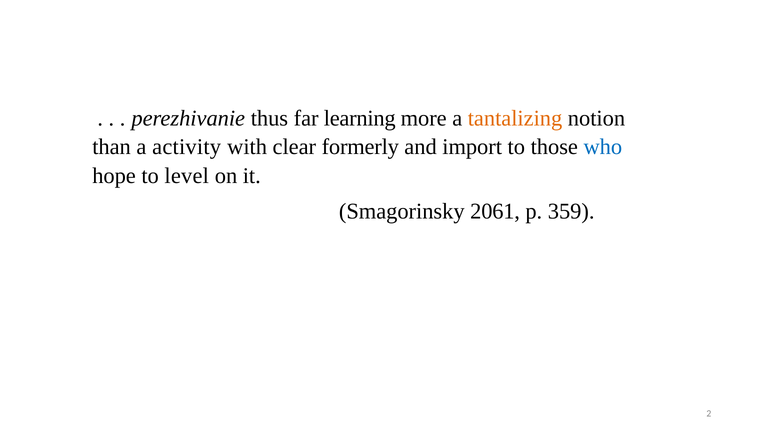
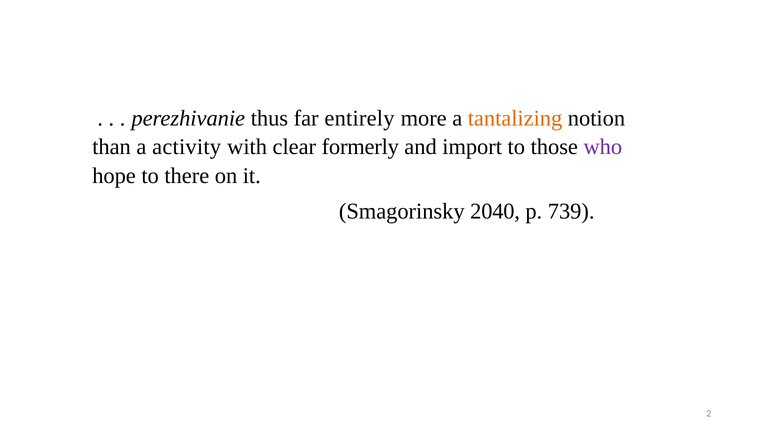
learning: learning -> entirely
who colour: blue -> purple
level: level -> there
2061: 2061 -> 2040
359: 359 -> 739
